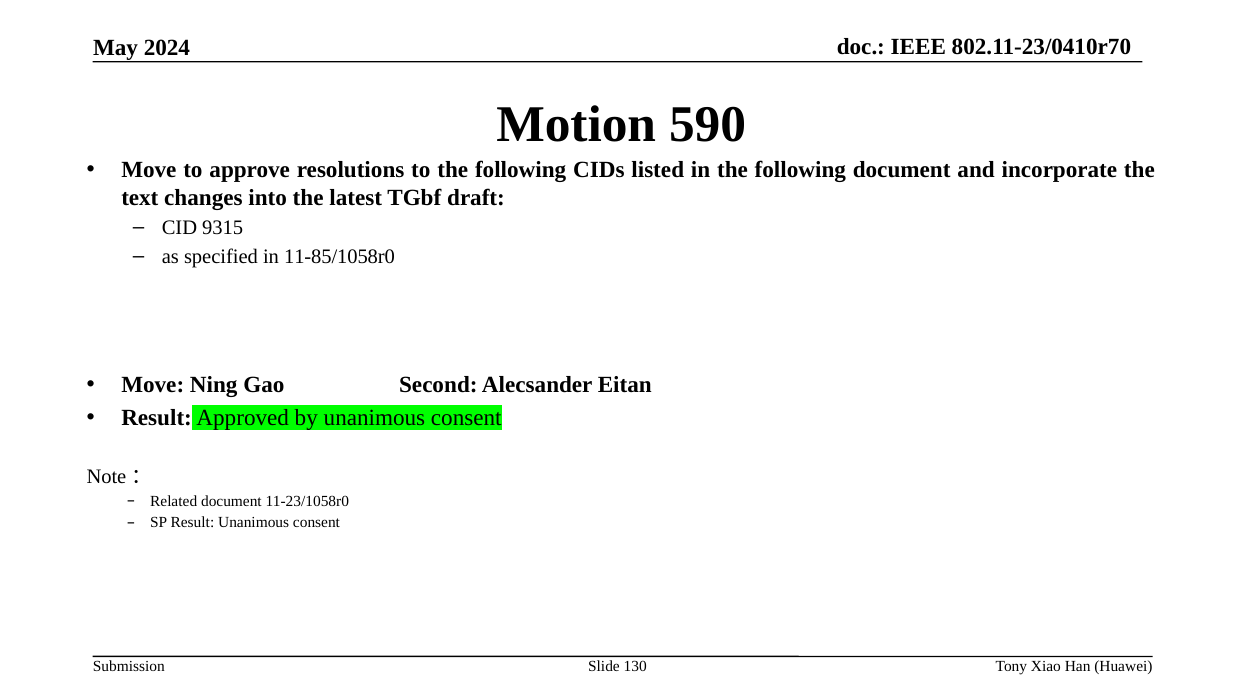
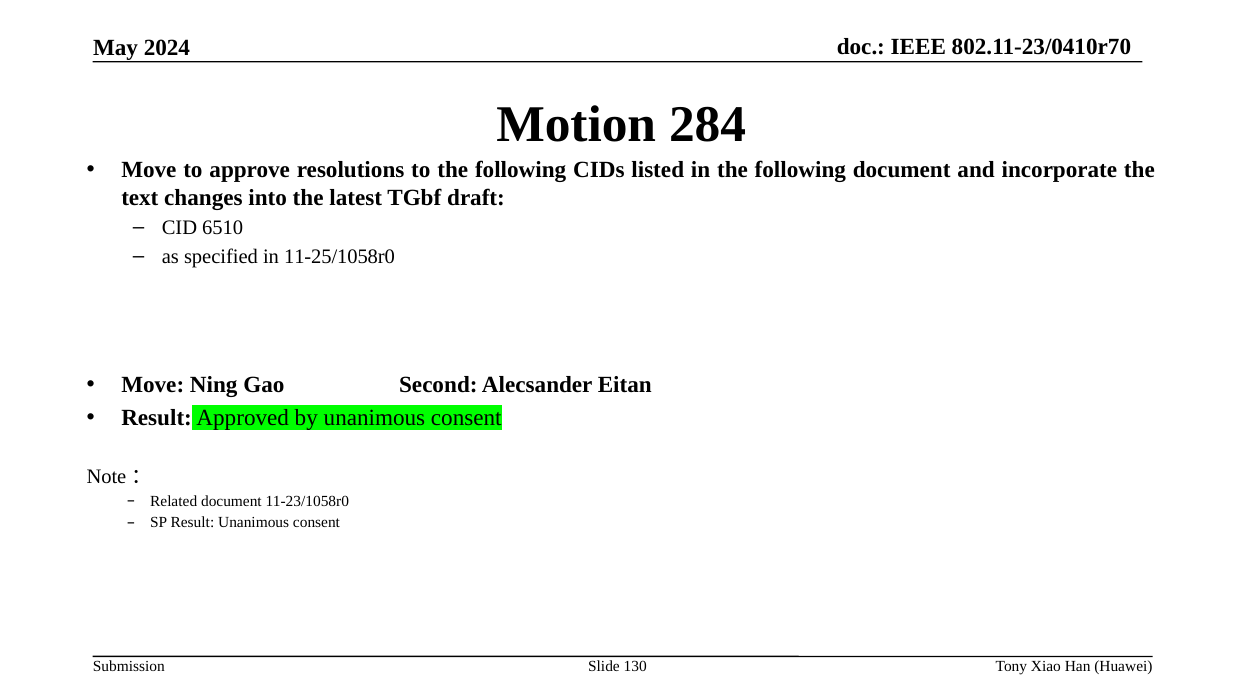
590: 590 -> 284
9315: 9315 -> 6510
11-85/1058r0: 11-85/1058r0 -> 11-25/1058r0
